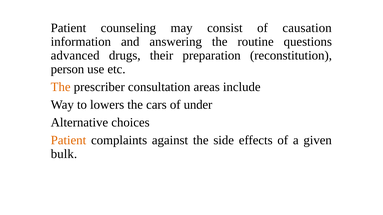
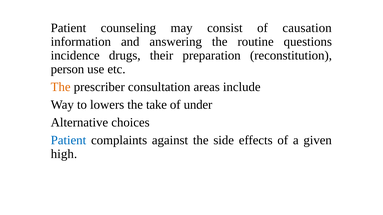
advanced: advanced -> incidence
cars: cars -> take
Patient at (68, 141) colour: orange -> blue
bulk: bulk -> high
